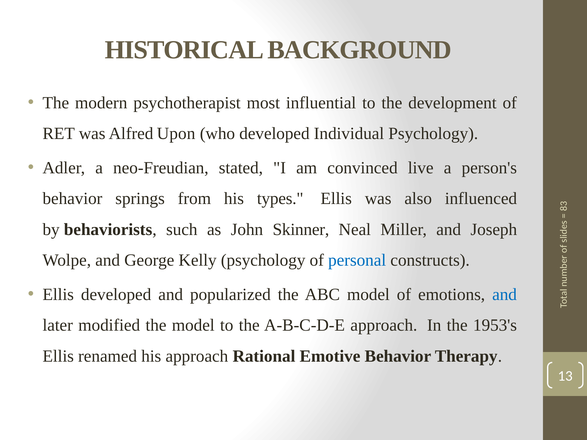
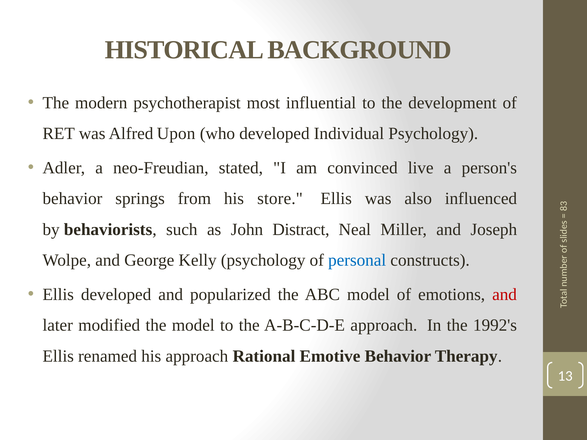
types: types -> store
Skinner: Skinner -> Distract
and at (505, 295) colour: blue -> red
1953's: 1953's -> 1992's
